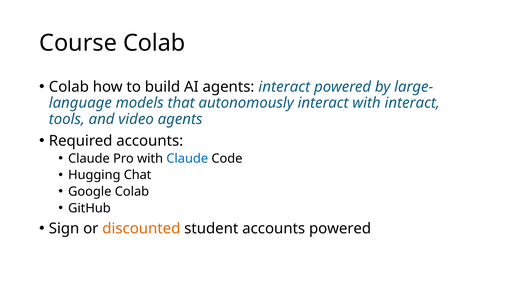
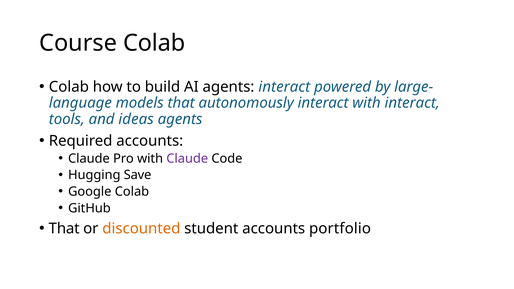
video: video -> ideas
Claude at (187, 159) colour: blue -> purple
Chat: Chat -> Save
Sign at (64, 229): Sign -> That
accounts powered: powered -> portfolio
